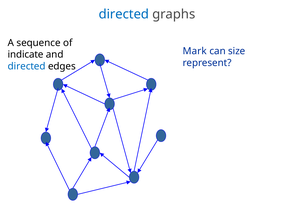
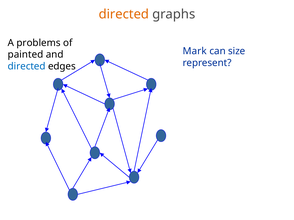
directed at (124, 14) colour: blue -> orange
sequence: sequence -> problems
indicate: indicate -> painted
